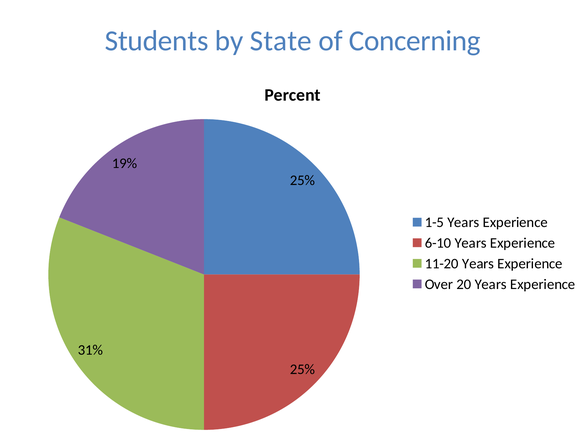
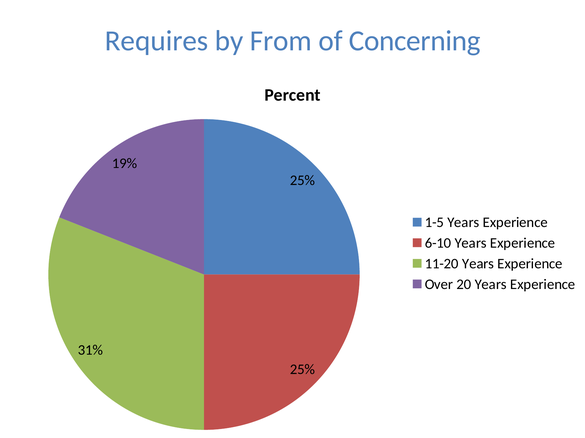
Students: Students -> Requires
State: State -> From
